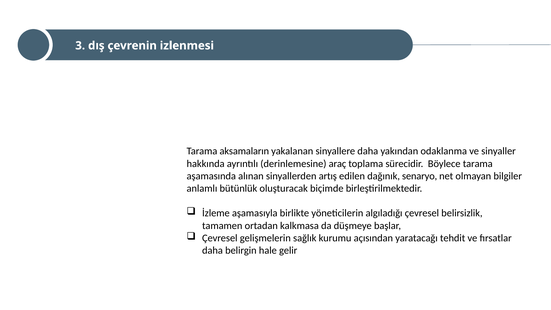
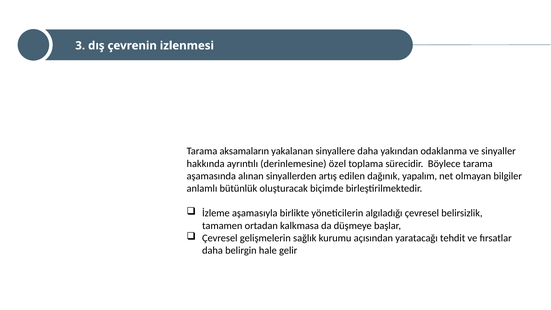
araç: araç -> özel
senaryo: senaryo -> yapalım
